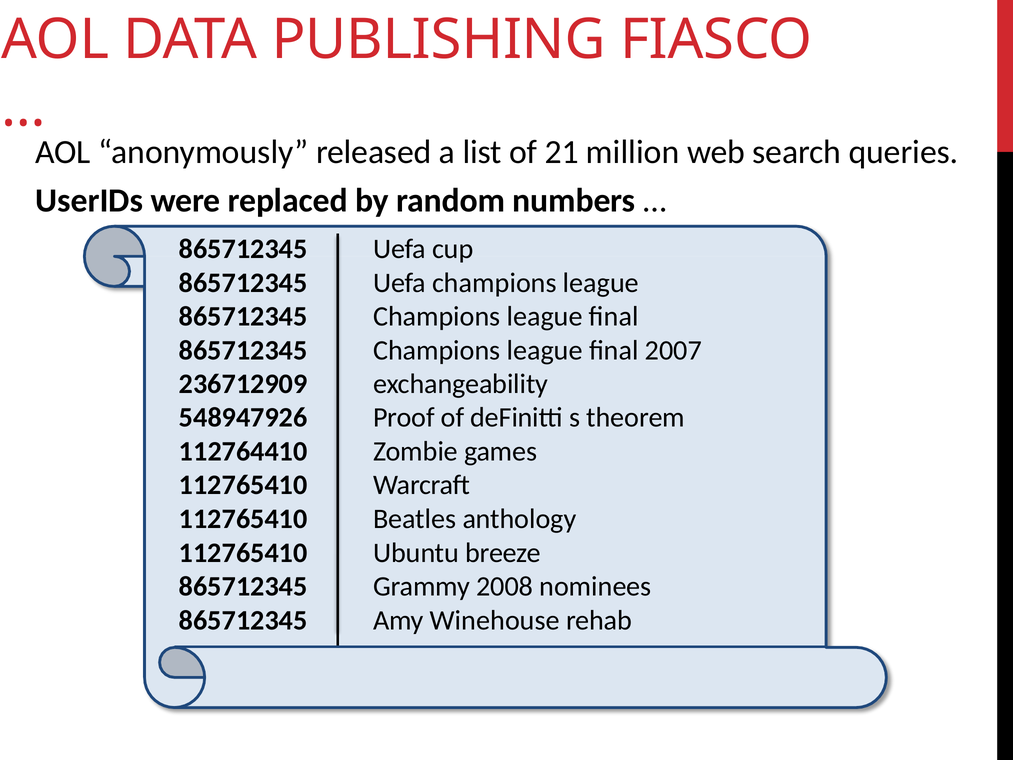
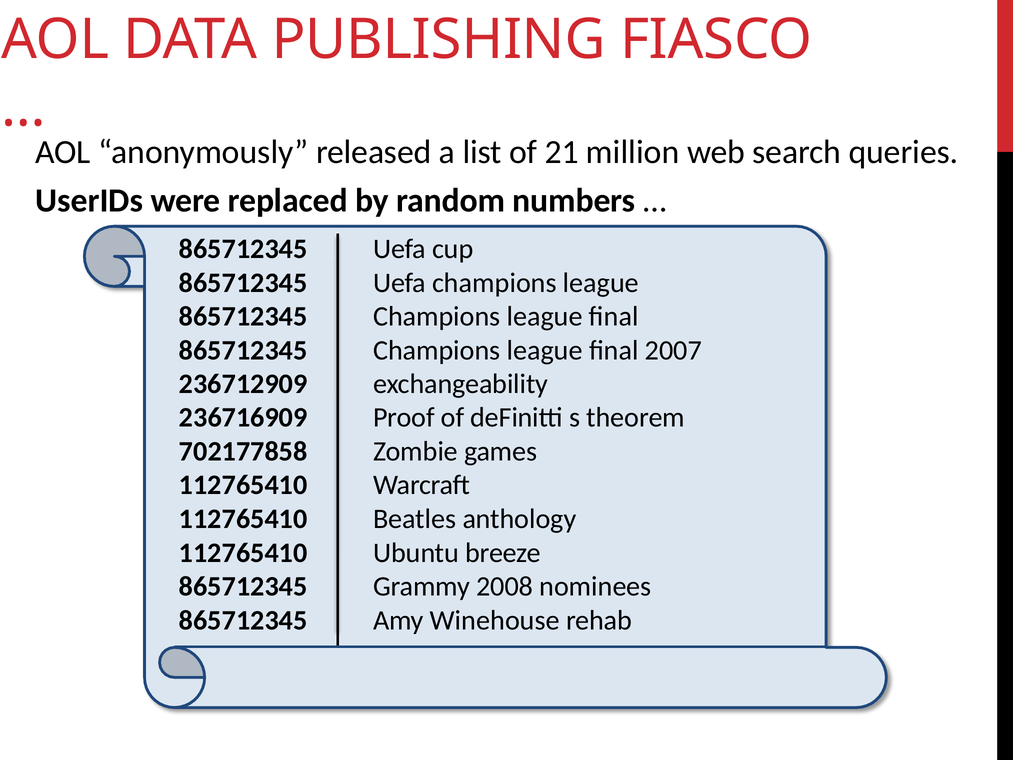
548947926: 548947926 -> 236716909
112764410: 112764410 -> 702177858
